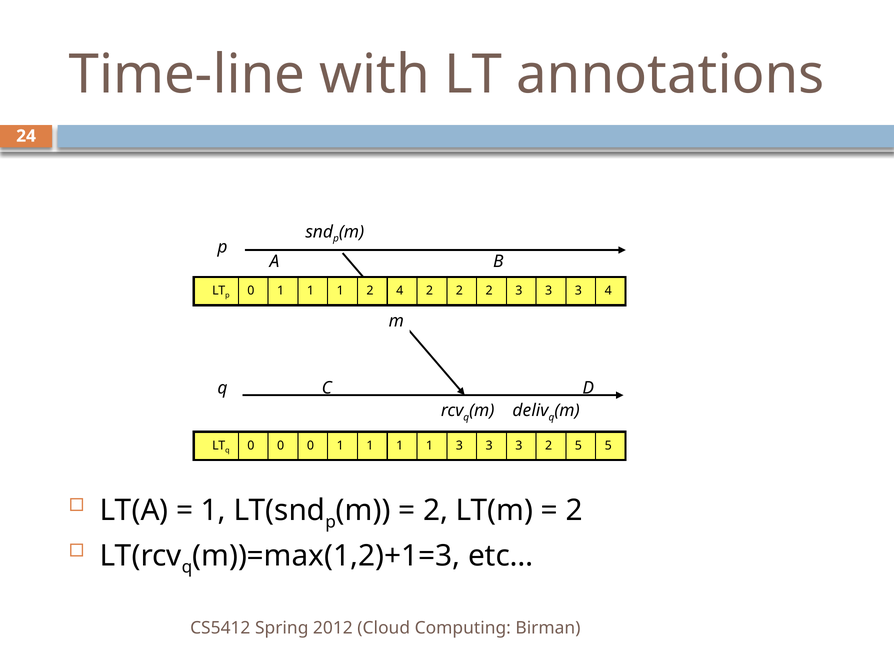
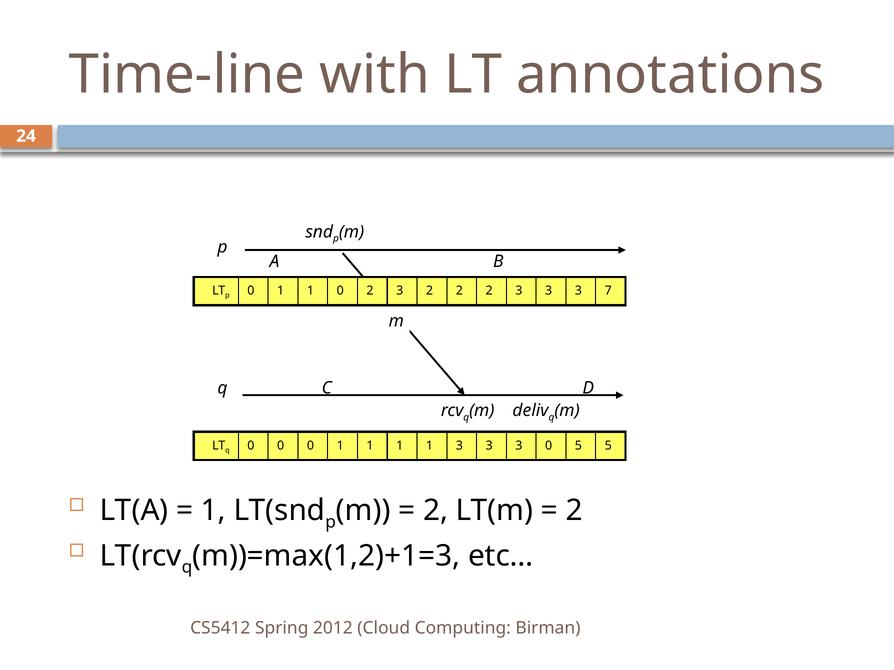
1 at (340, 291): 1 -> 0
4 at (400, 291): 4 -> 3
3 4: 4 -> 7
3 2: 2 -> 0
